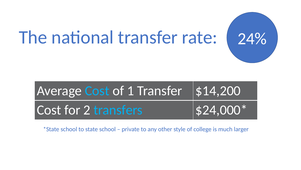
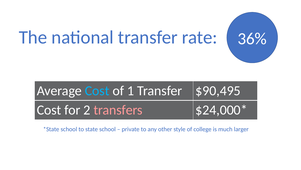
24%: 24% -> 36%
$14,200: $14,200 -> $90,495
transfers colour: light blue -> pink
